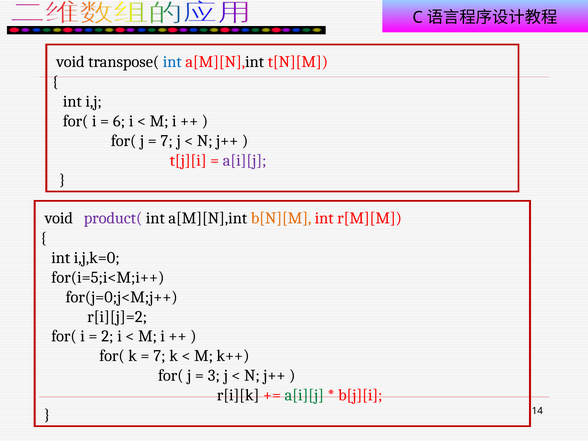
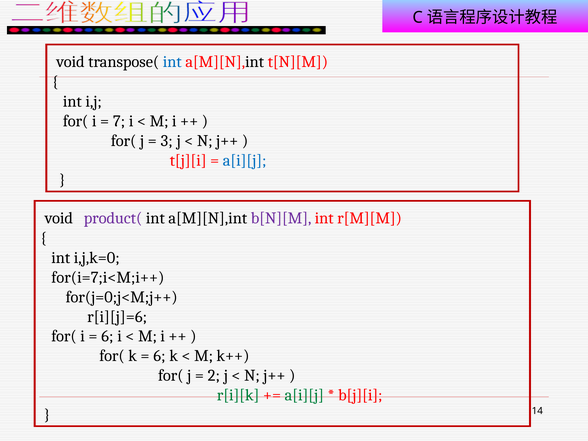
6: 6 -> 7
7 at (167, 141): 7 -> 3
a[i][j at (245, 160) colour: purple -> blue
b[N][M colour: orange -> purple
for(i=5;i<M;i++: for(i=5;i<M;i++ -> for(i=7;i<M;i++
r[i][j]=2: r[i][j]=2 -> r[i][j]=6
2 at (107, 336): 2 -> 6
7 at (159, 356): 7 -> 6
3: 3 -> 2
r[i][k colour: black -> green
